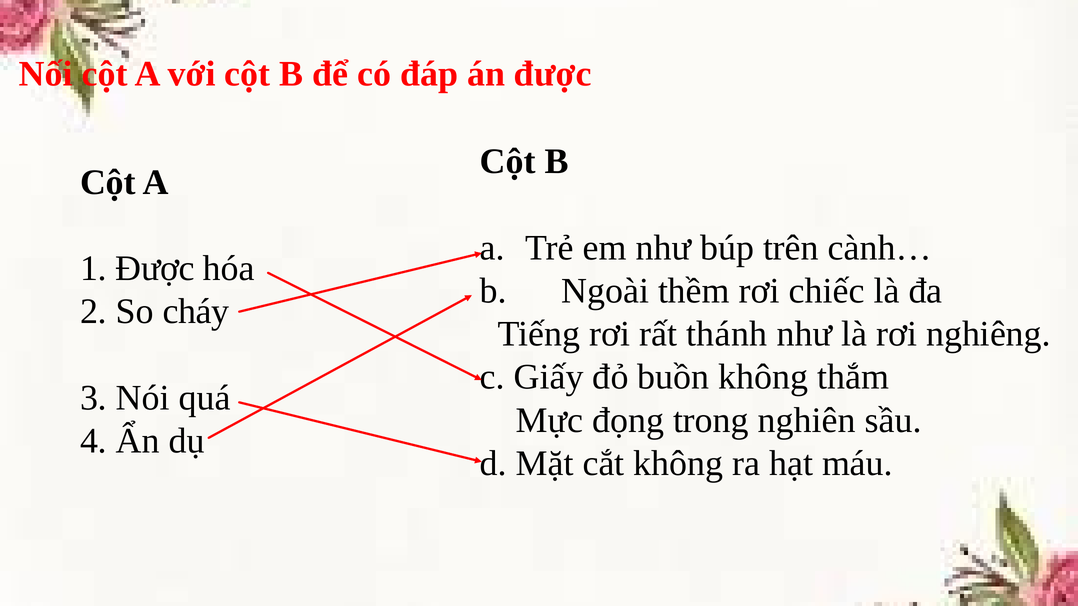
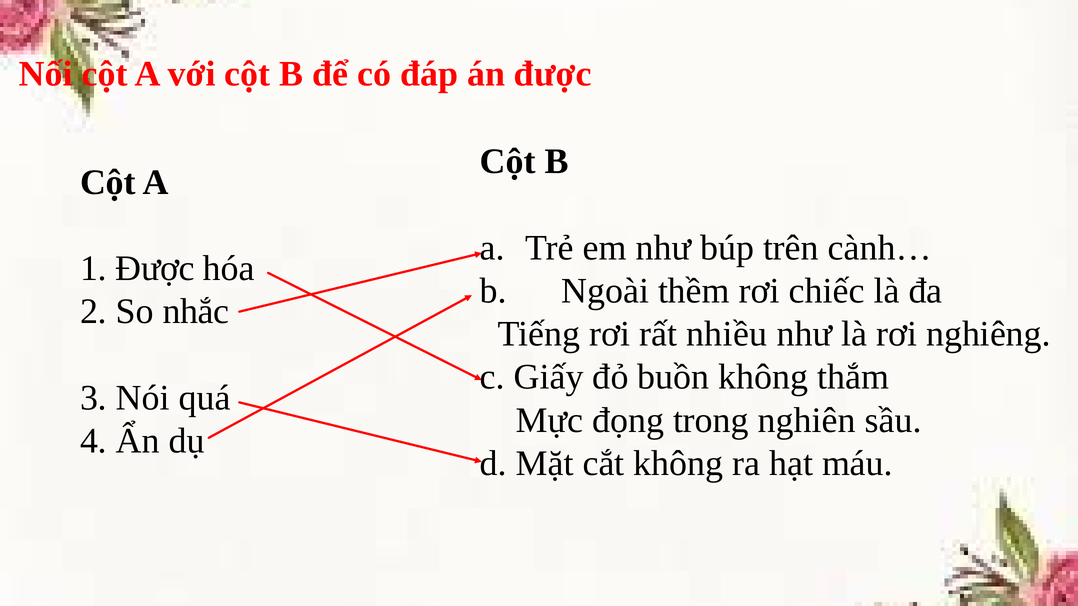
cháy: cháy -> nhắc
thánh: thánh -> nhiều
